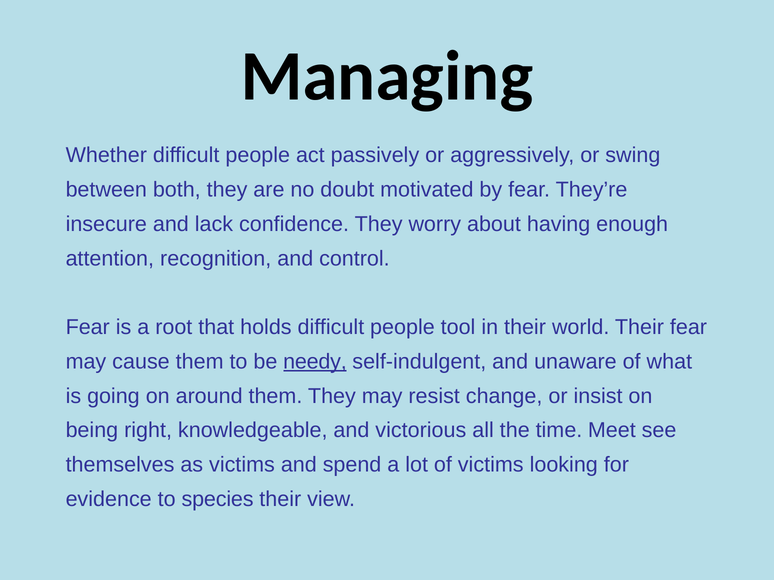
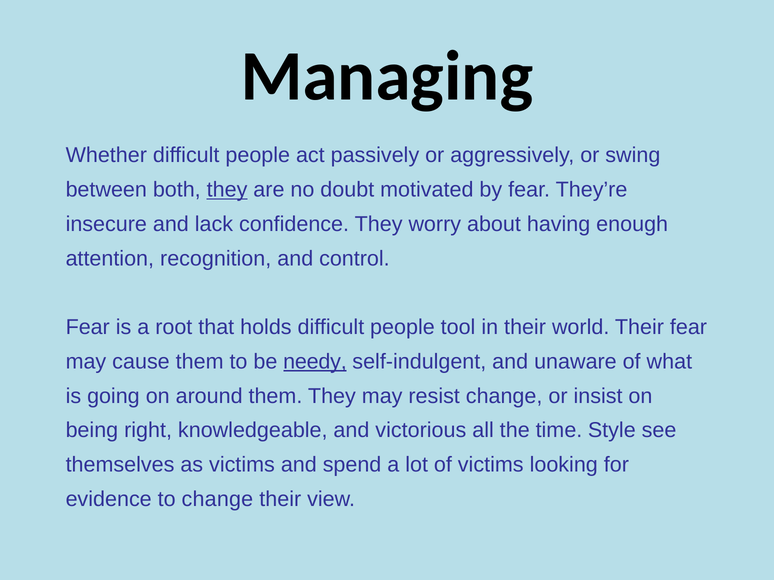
they at (227, 190) underline: none -> present
Meet: Meet -> Style
to species: species -> change
